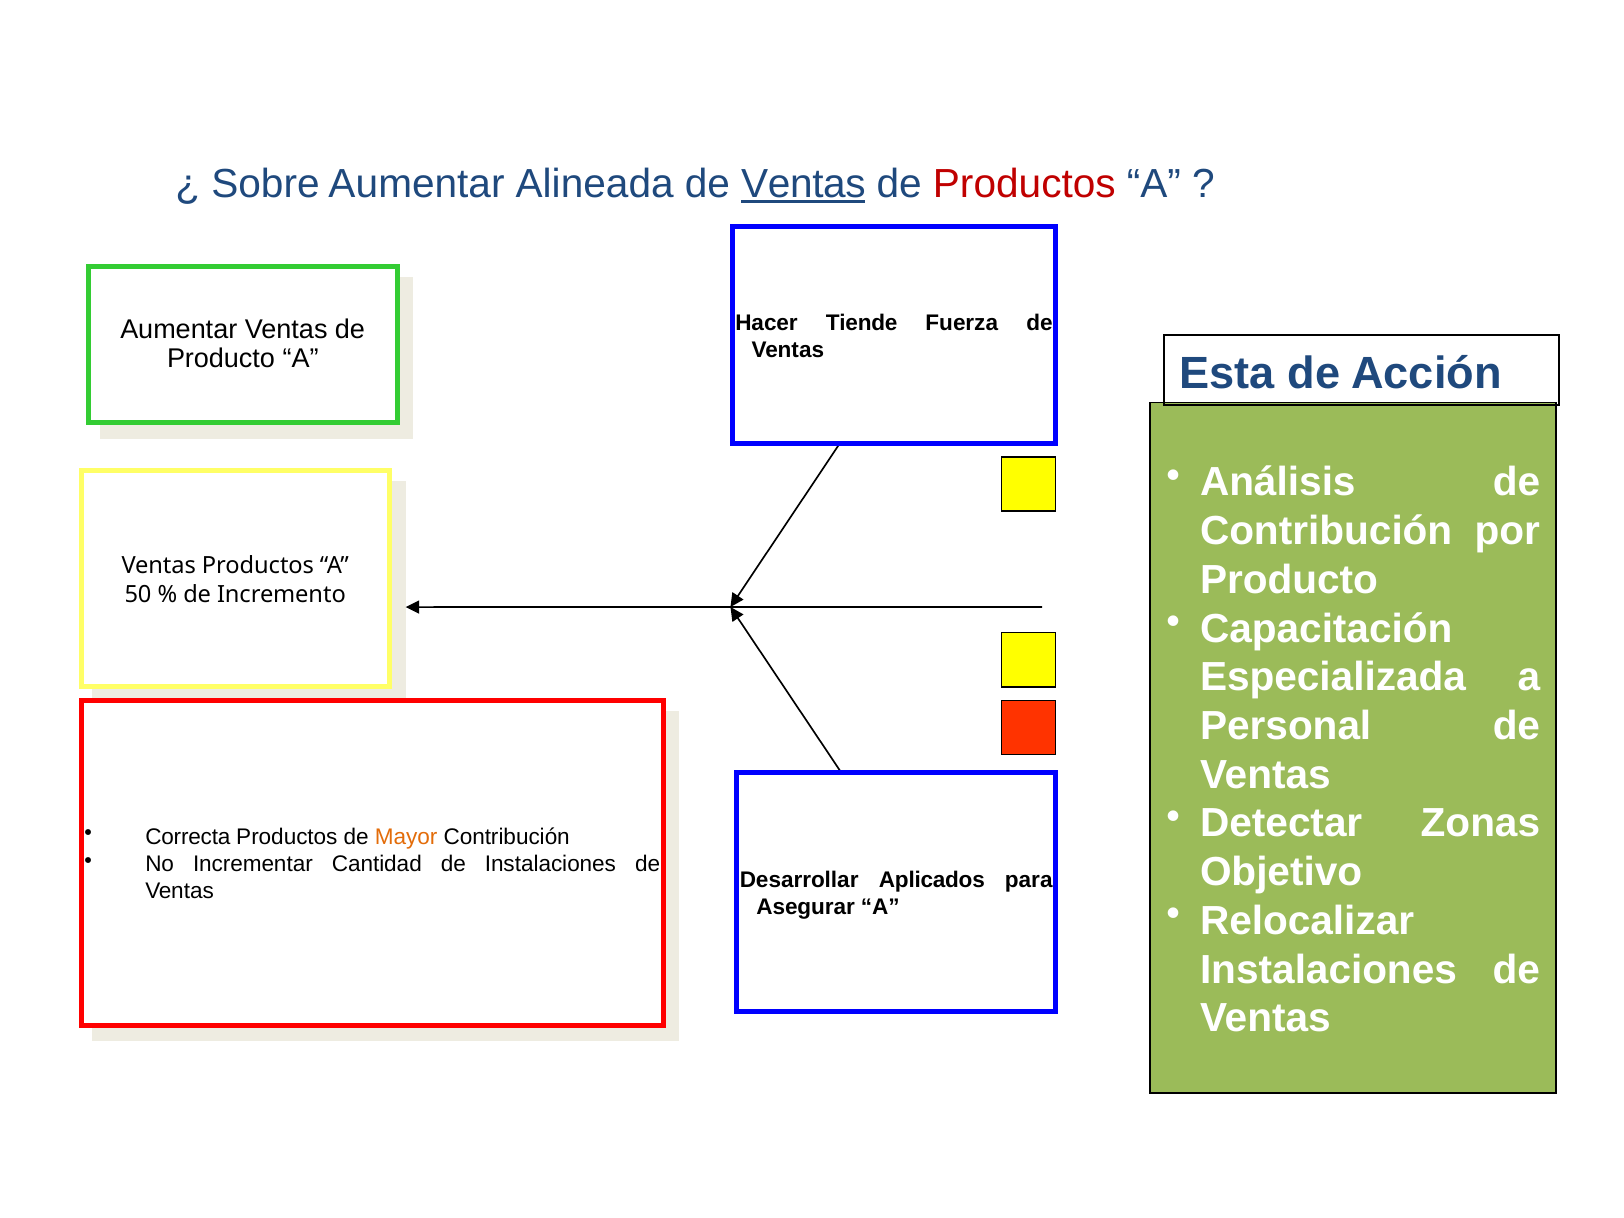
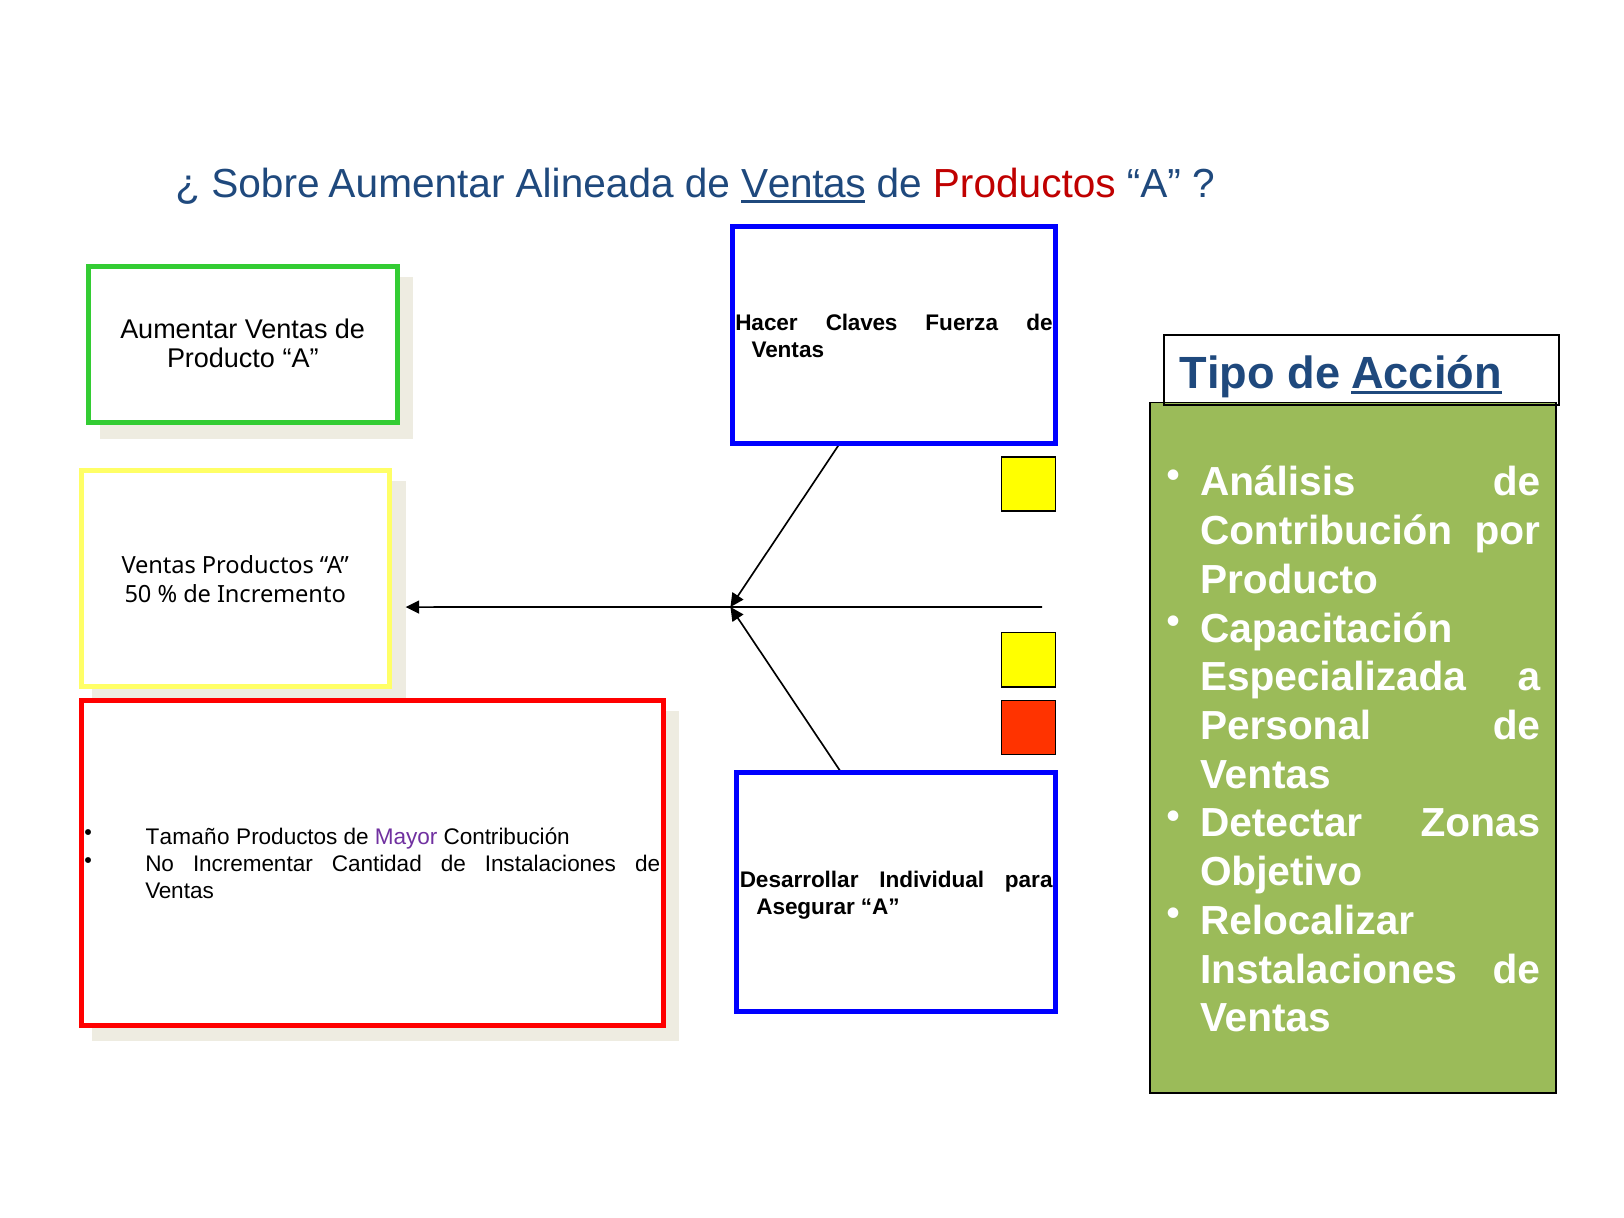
Tiende: Tiende -> Claves
Esta: Esta -> Tipo
Acción underline: none -> present
Correcta: Correcta -> Tamaño
Mayor at (406, 837) colour: orange -> purple
Aplicados: Aplicados -> Individual
